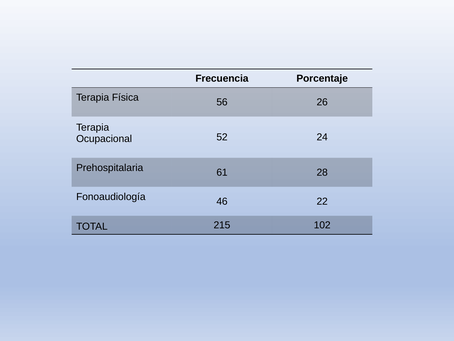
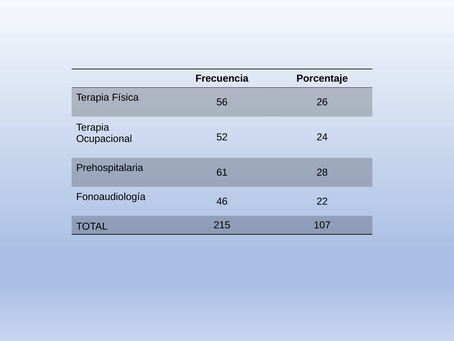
102: 102 -> 107
